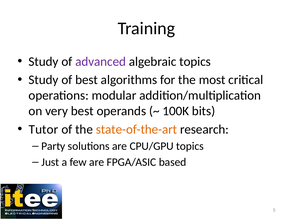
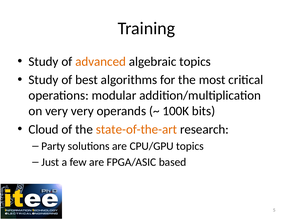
advanced colour: purple -> orange
very best: best -> very
Tutor: Tutor -> Cloud
